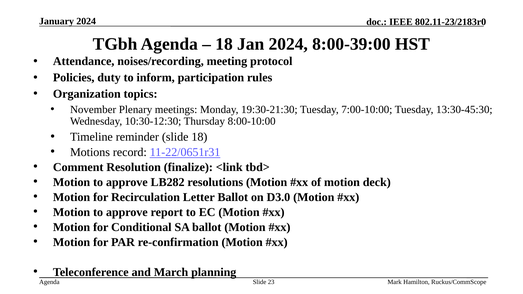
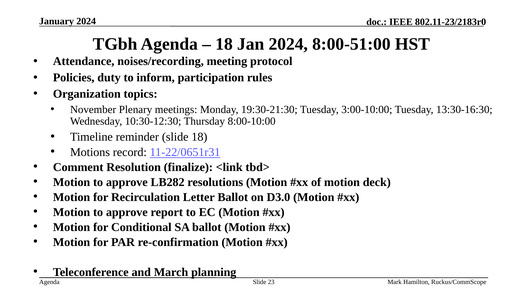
8:00-39:00: 8:00-39:00 -> 8:00-51:00
7:00-10:00: 7:00-10:00 -> 3:00-10:00
13:30-45:30: 13:30-45:30 -> 13:30-16:30
